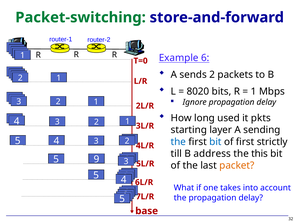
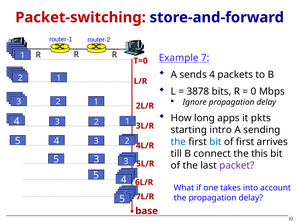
Packet-switching colour: green -> red
6: 6 -> 7
sends 2: 2 -> 4
8020: 8020 -> 3878
1 at (254, 91): 1 -> 0
used: used -> apps
layer: layer -> intro
strictly: strictly -> arrives
address: address -> connect
5 9: 9 -> 3
packet colour: orange -> purple
